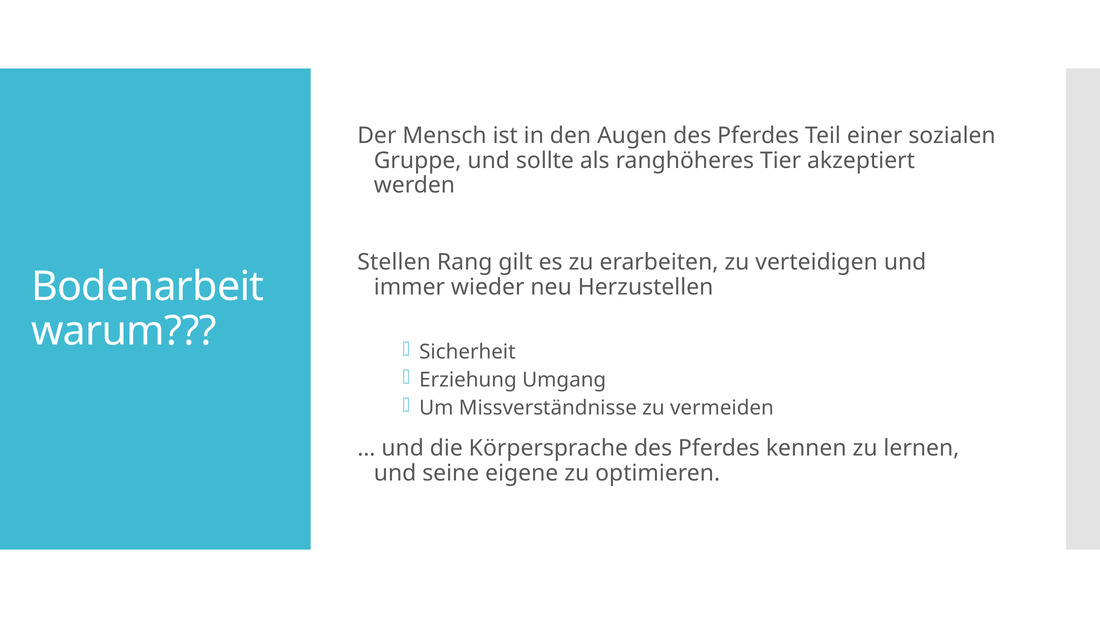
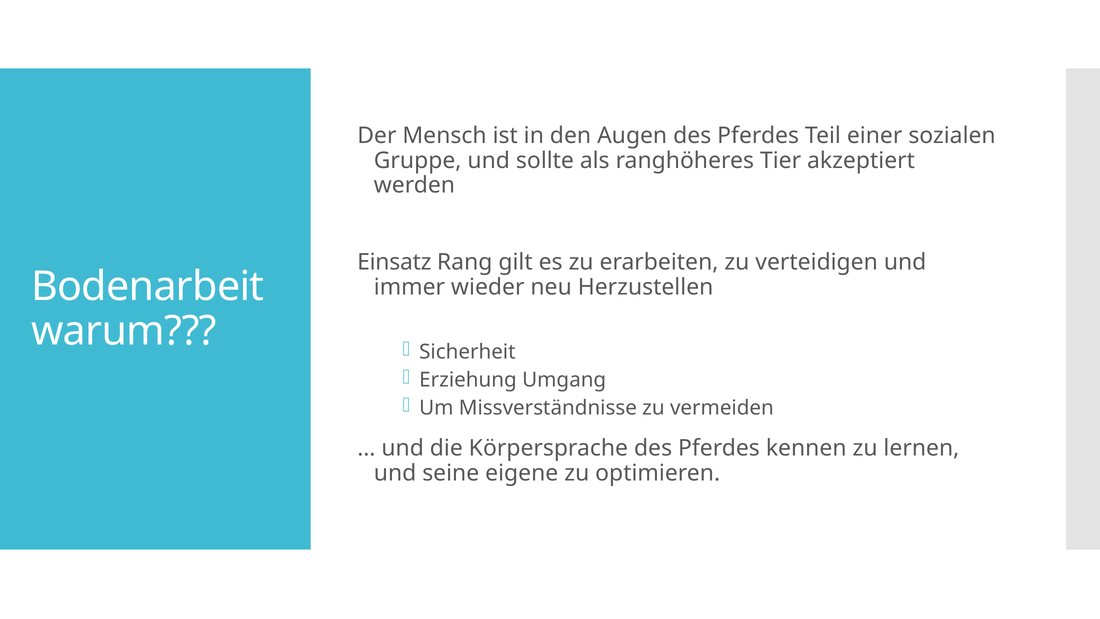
Stellen: Stellen -> Einsatz
